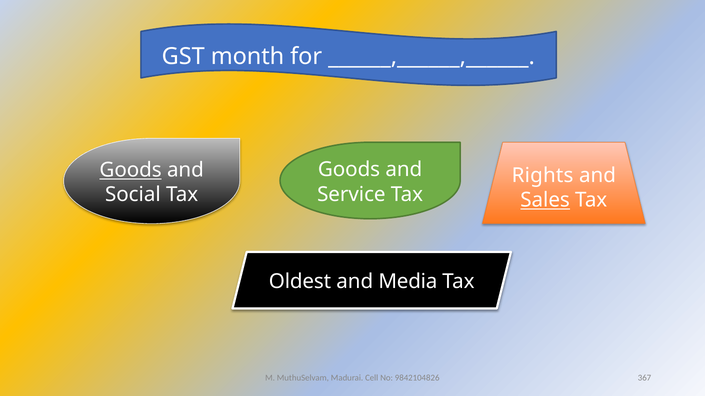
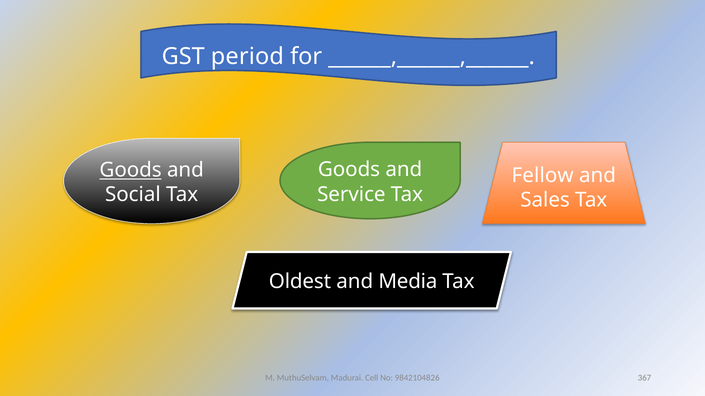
month: month -> period
Rights: Rights -> Fellow
Sales underline: present -> none
